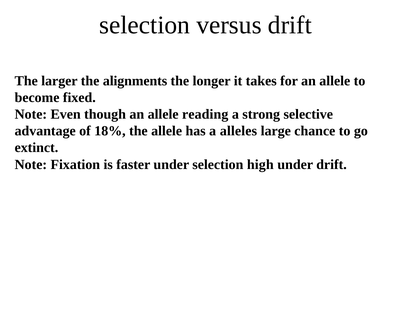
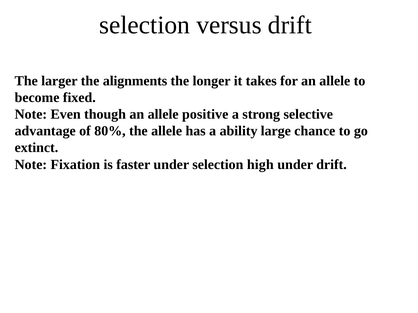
reading: reading -> positive
18%: 18% -> 80%
alleles: alleles -> ability
